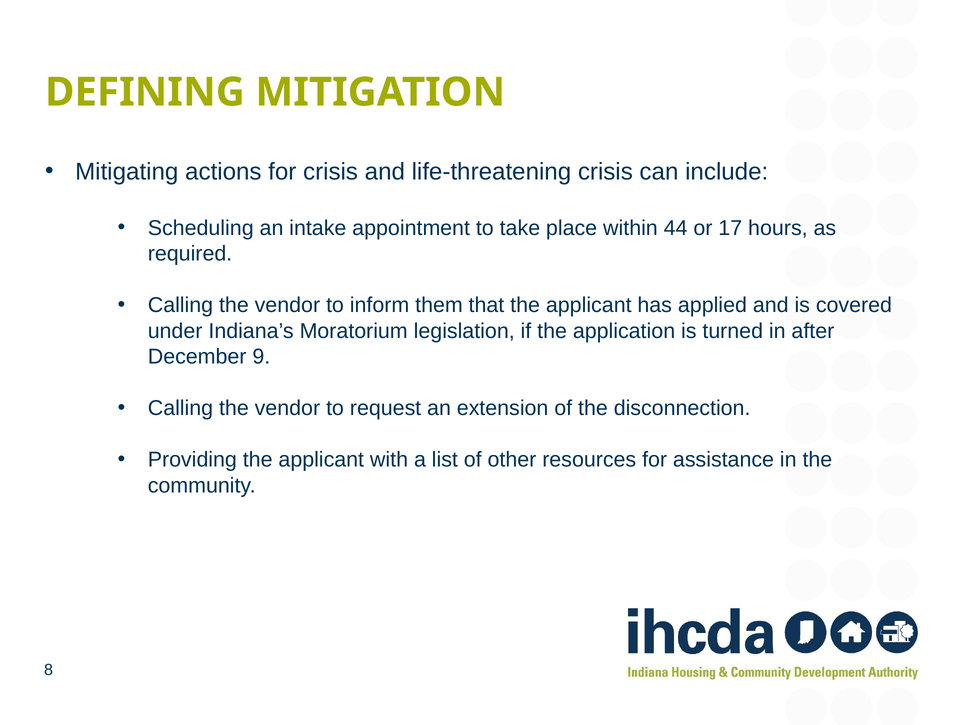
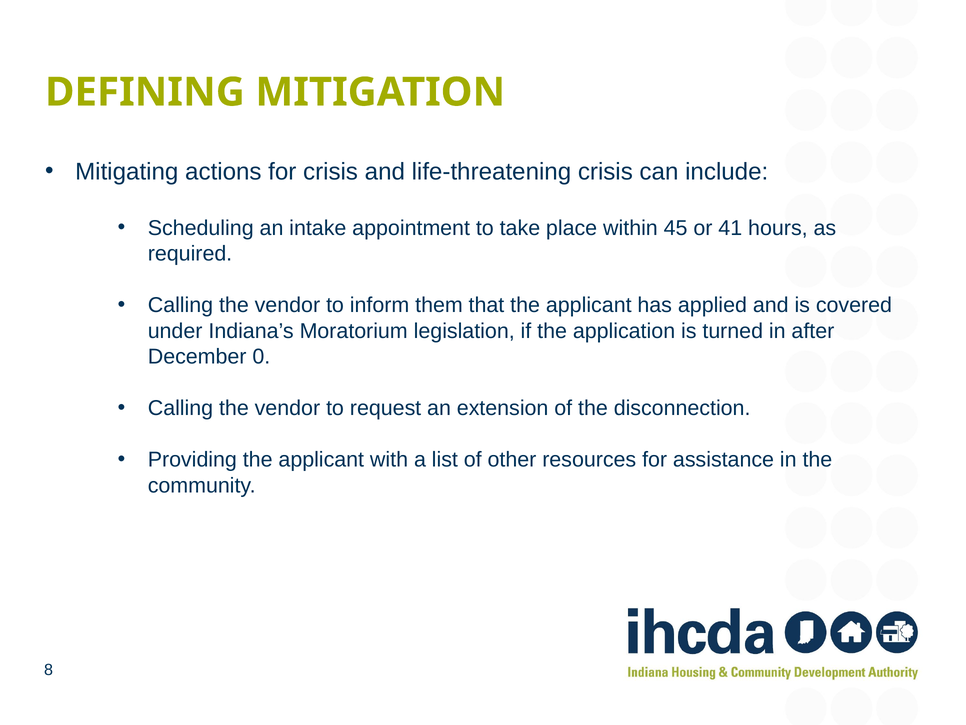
44: 44 -> 45
17: 17 -> 41
9: 9 -> 0
